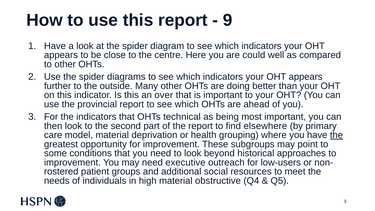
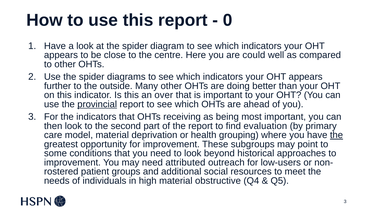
9: 9 -> 0
provincial underline: none -> present
technical: technical -> receiving
elsewhere: elsewhere -> evaluation
executive: executive -> attributed
